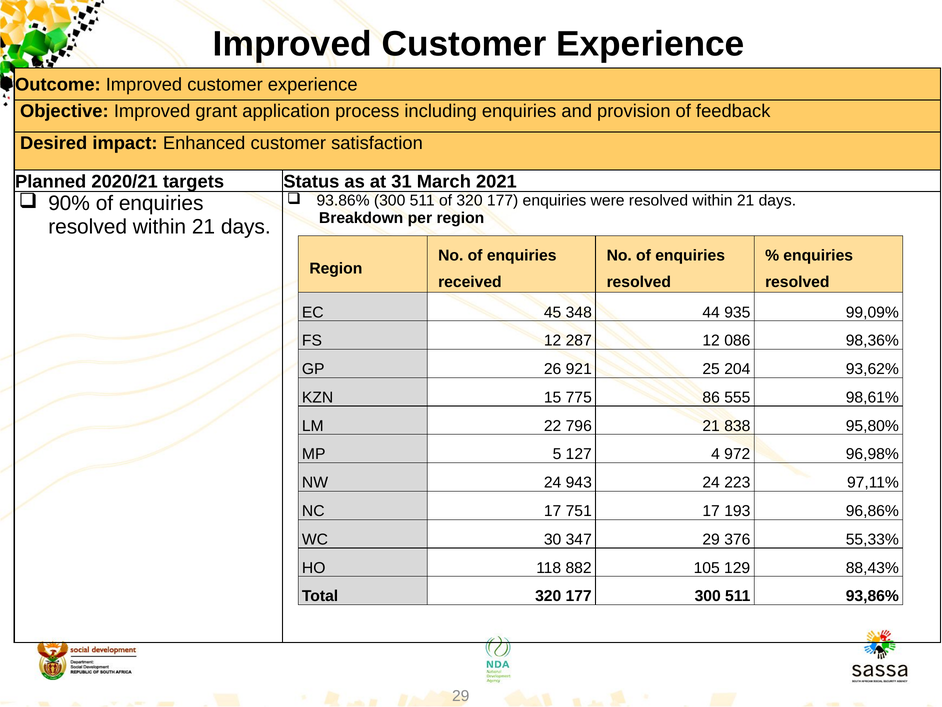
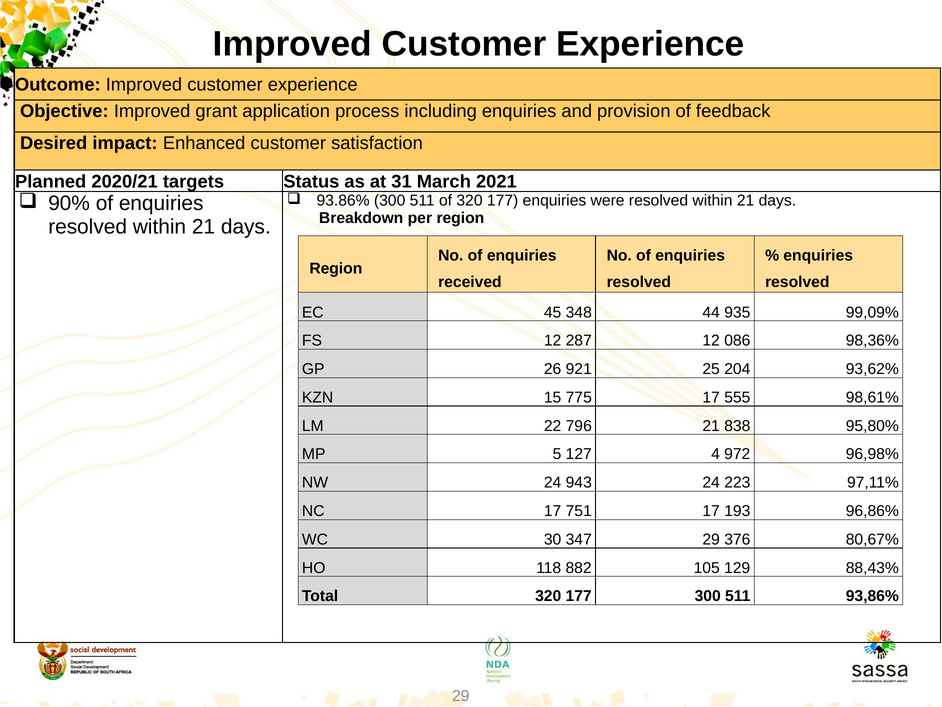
775 86: 86 -> 17
55,33%: 55,33% -> 80,67%
